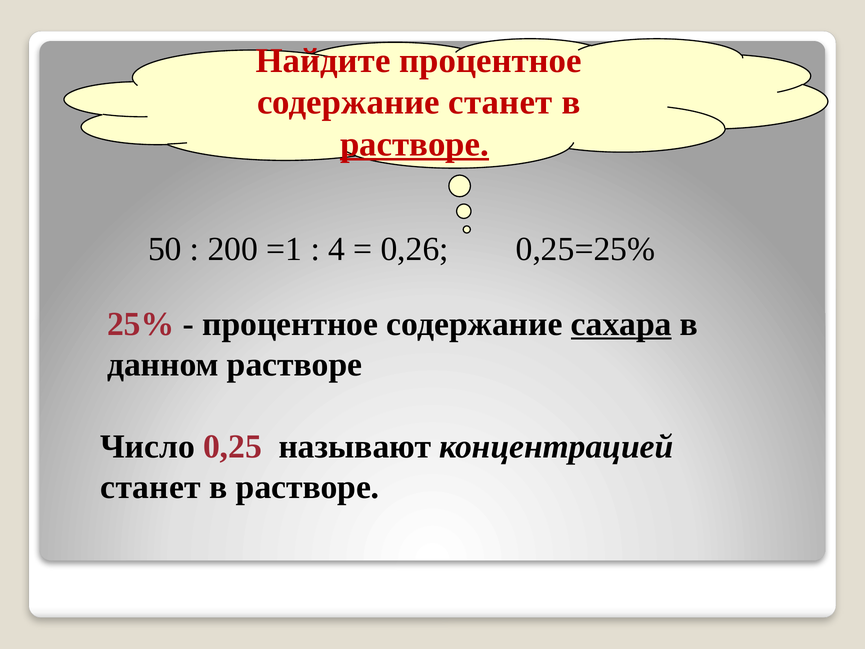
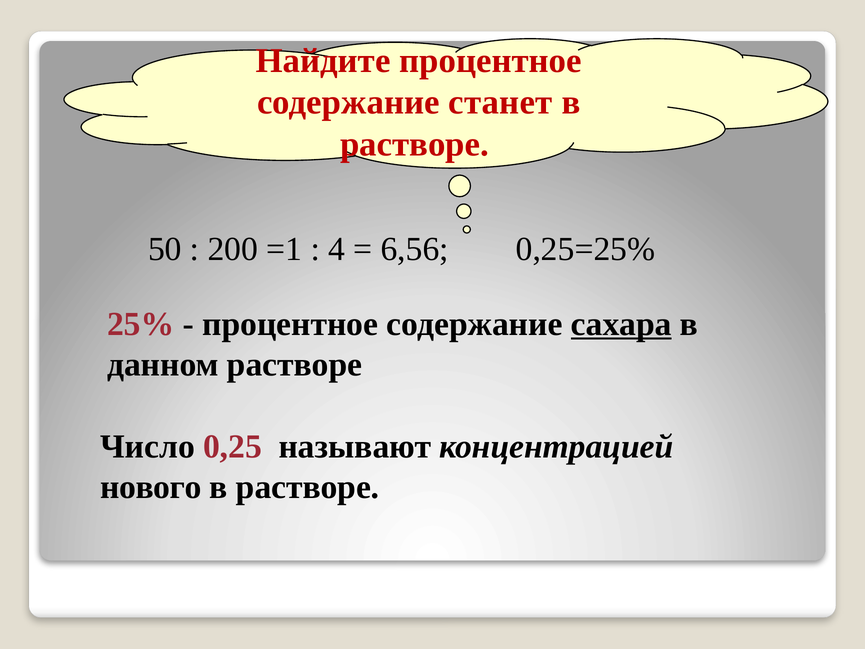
растворе at (415, 144) underline: present -> none
0,26: 0,26 -> 6,56
станет at (151, 487): станет -> нового
